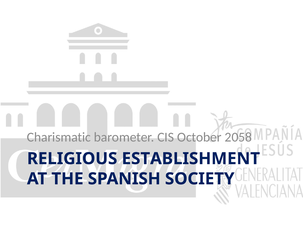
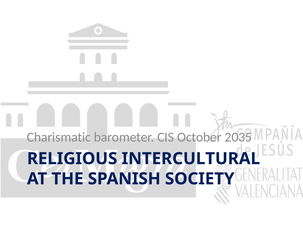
2058: 2058 -> 2035
ESTABLISHMENT: ESTABLISHMENT -> INTERCULTURAL
